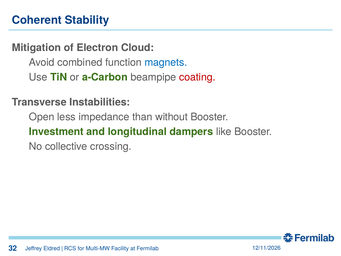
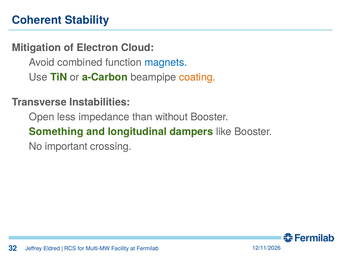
coating colour: red -> orange
Investment: Investment -> Something
collective: collective -> important
